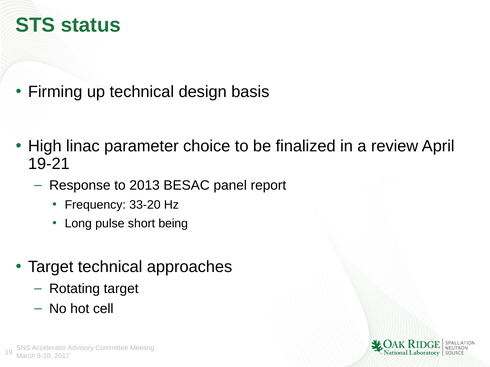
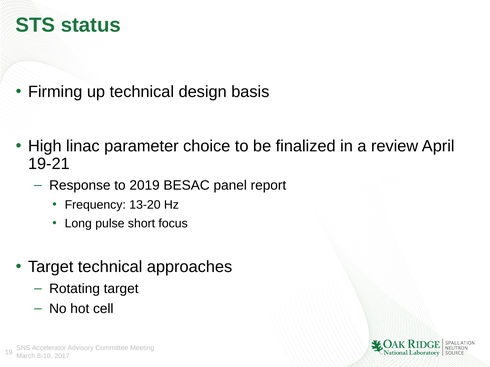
2013: 2013 -> 2019
33-20: 33-20 -> 13-20
being: being -> focus
